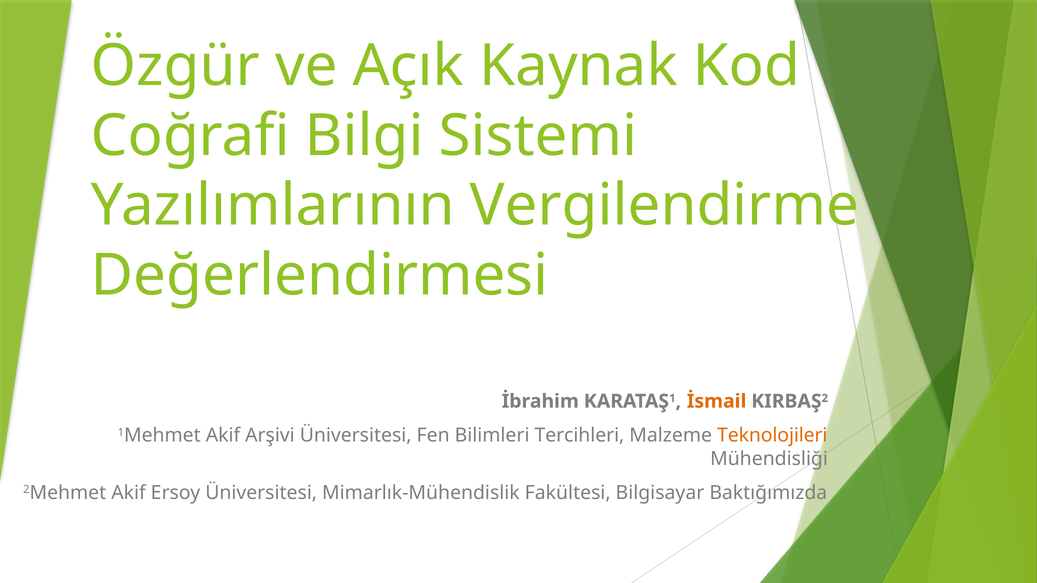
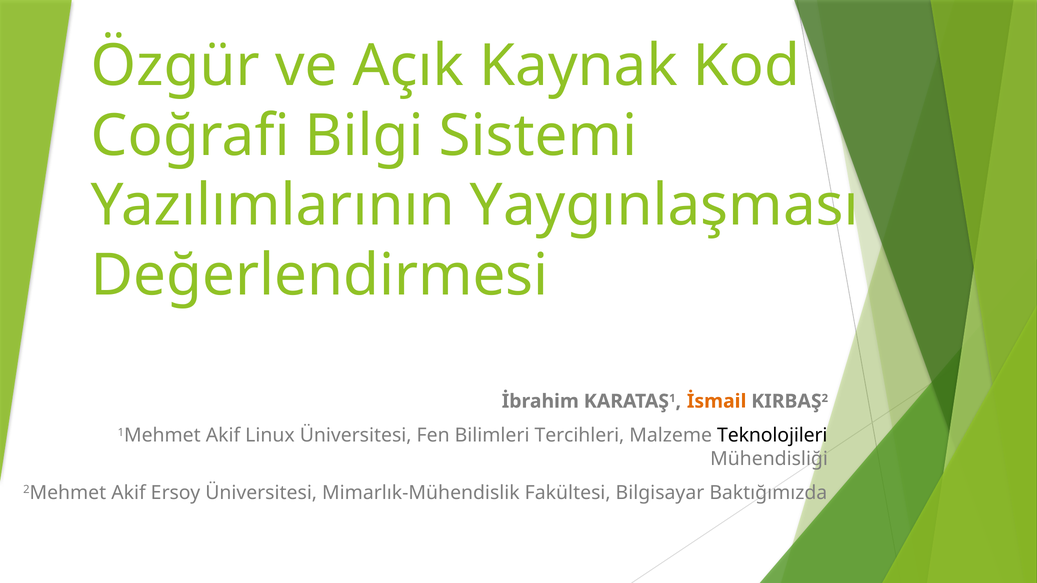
Vergilendirme: Vergilendirme -> Yaygınlaşması
Arşivi: Arşivi -> Linux
Teknolojileri colour: orange -> black
